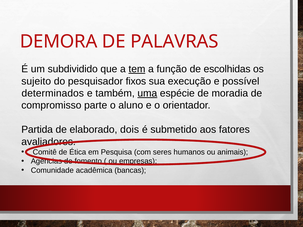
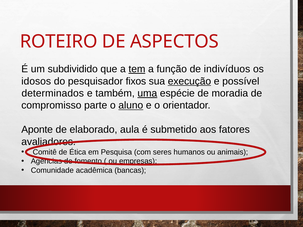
DEMORA: DEMORA -> ROTEIRO
PALAVRAS: PALAVRAS -> ASPECTOS
escolhidas: escolhidas -> indivíduos
sujeito: sujeito -> idosos
execução underline: none -> present
aluno underline: none -> present
Partida: Partida -> Aponte
dois: dois -> aula
